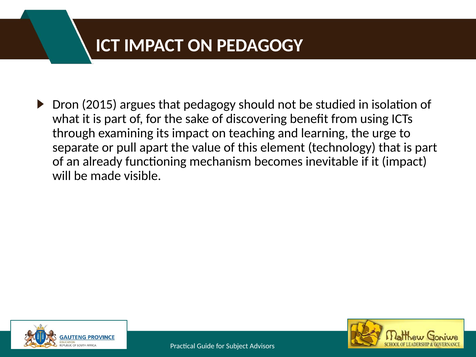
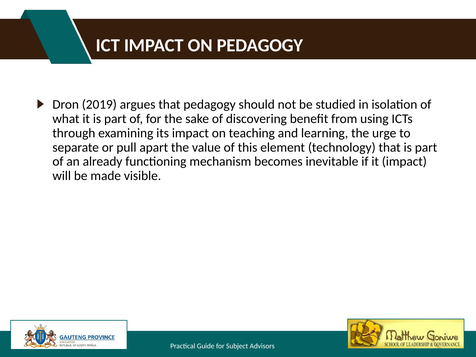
2015: 2015 -> 2019
